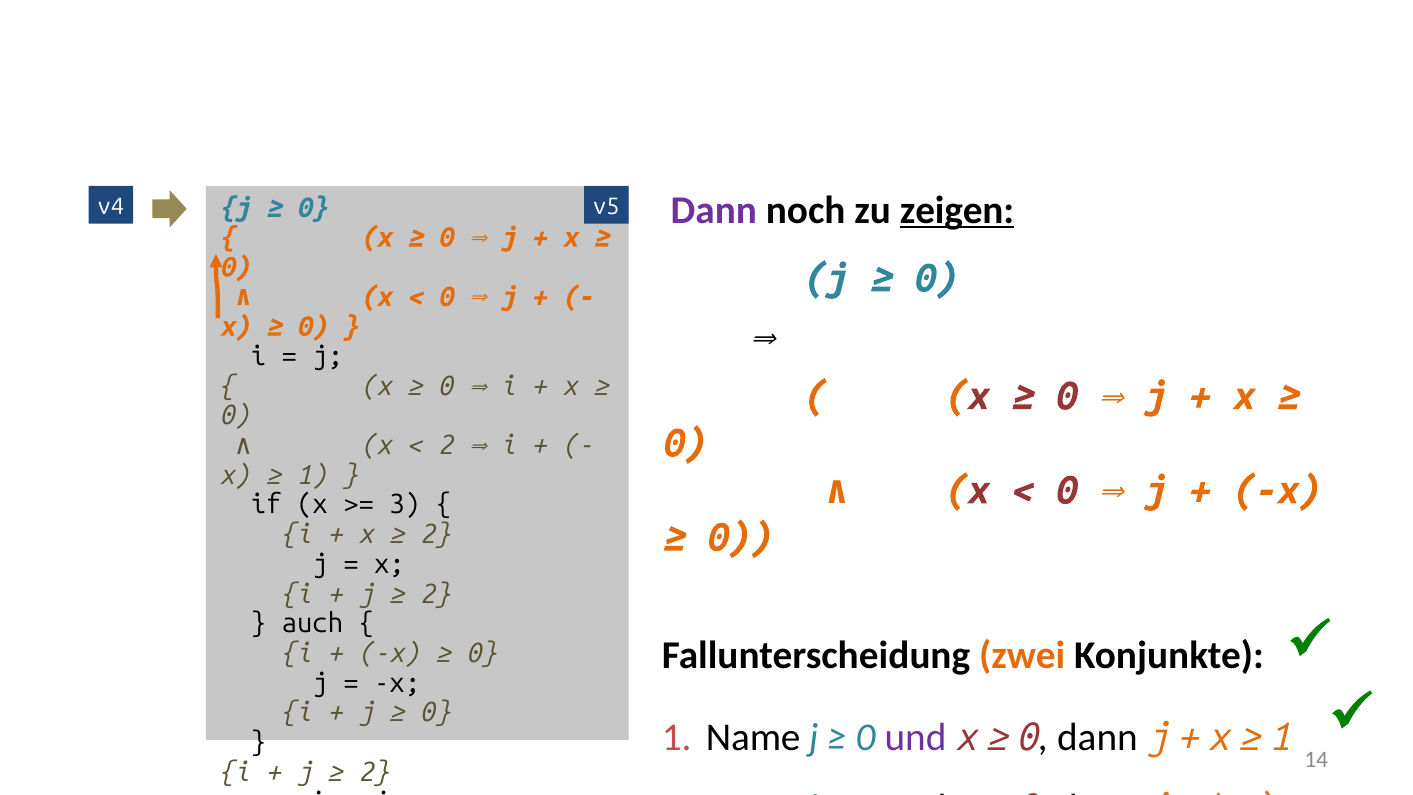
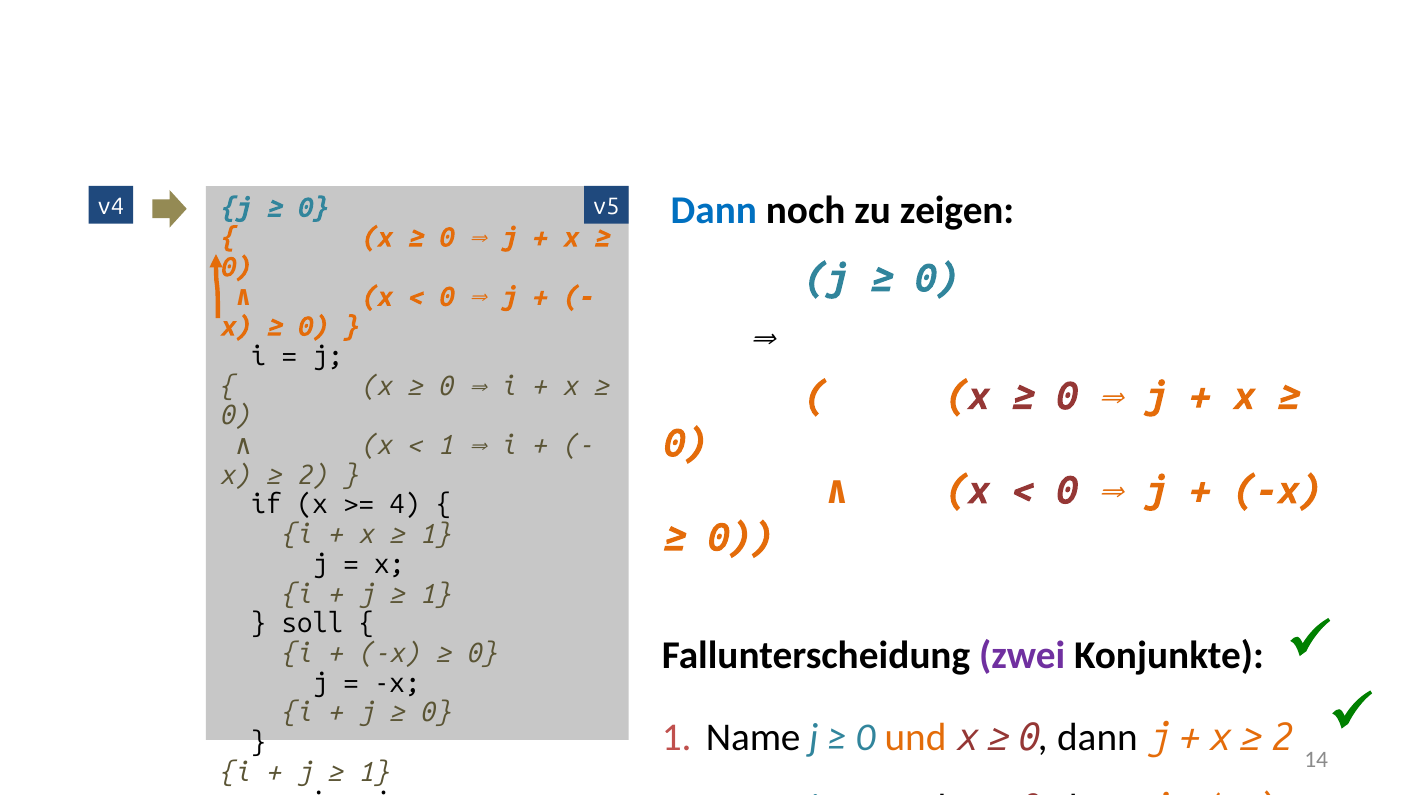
Dann at (714, 210) colour: purple -> blue
zeigen underline: present -> none
2 at (446, 445): 2 -> 1
1 at (312, 475): 1 -> 2
3: 3 -> 4
2 at (436, 534): 2 -> 1
2 at (436, 594): 2 -> 1
auch: auch -> soll
zwei colour: orange -> purple
und at (916, 738) colour: purple -> orange
1 at (1280, 738): 1 -> 2
2 at (374, 772): 2 -> 1
